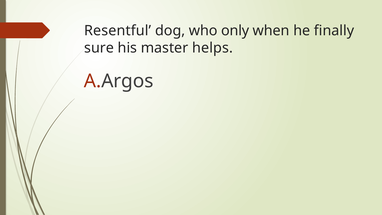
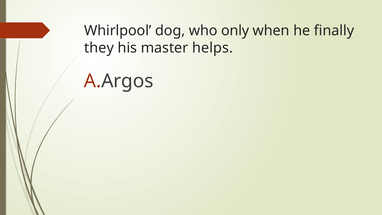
Resentful: Resentful -> Whirlpool
sure: sure -> they
